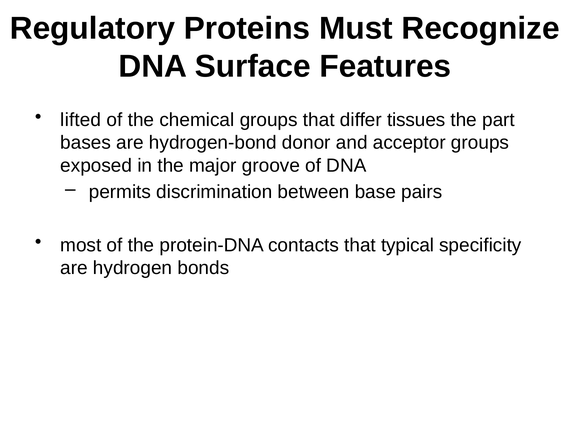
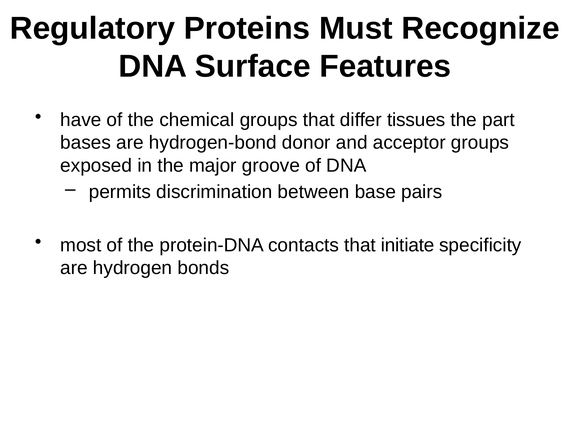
lifted: lifted -> have
typical: typical -> initiate
